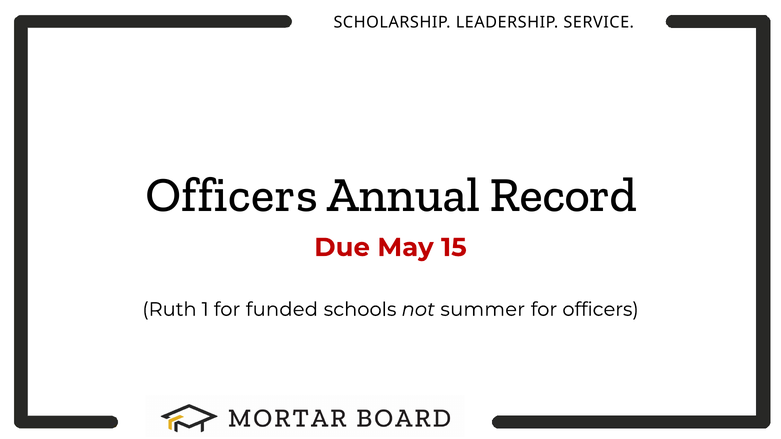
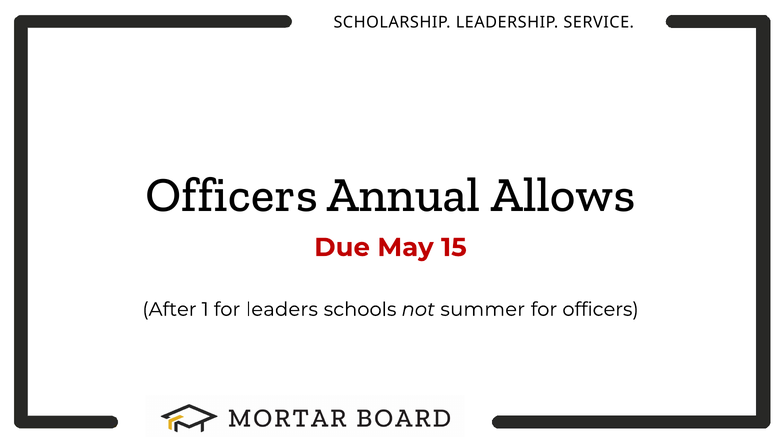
Record: Record -> Allows
Ruth: Ruth -> After
funded: funded -> leaders
